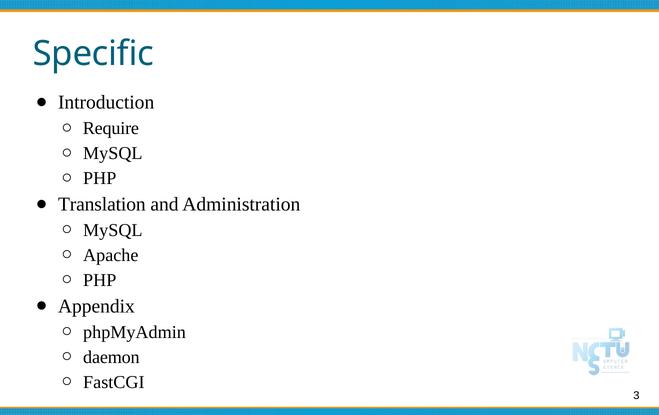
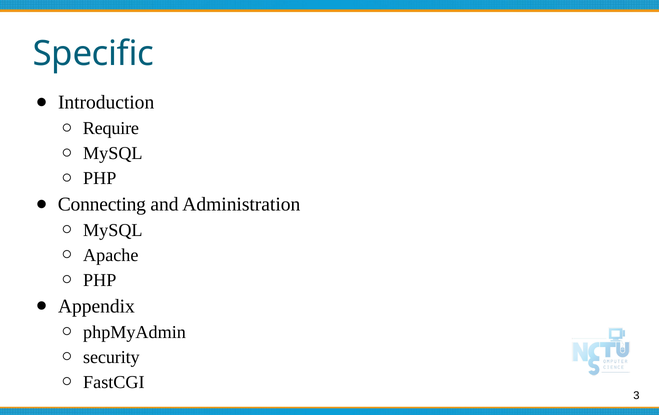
Translation: Translation -> Connecting
daemon: daemon -> security
